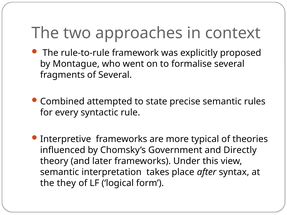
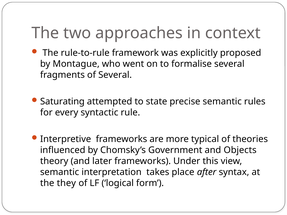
Combined: Combined -> Saturating
Directly: Directly -> Objects
